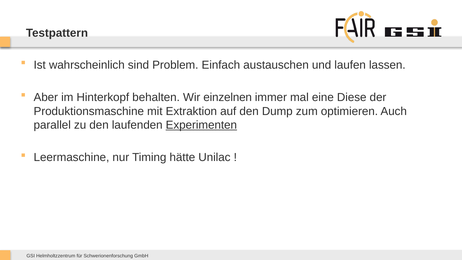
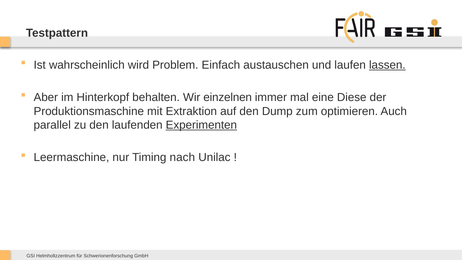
sind: sind -> wird
lassen underline: none -> present
hätte: hätte -> nach
